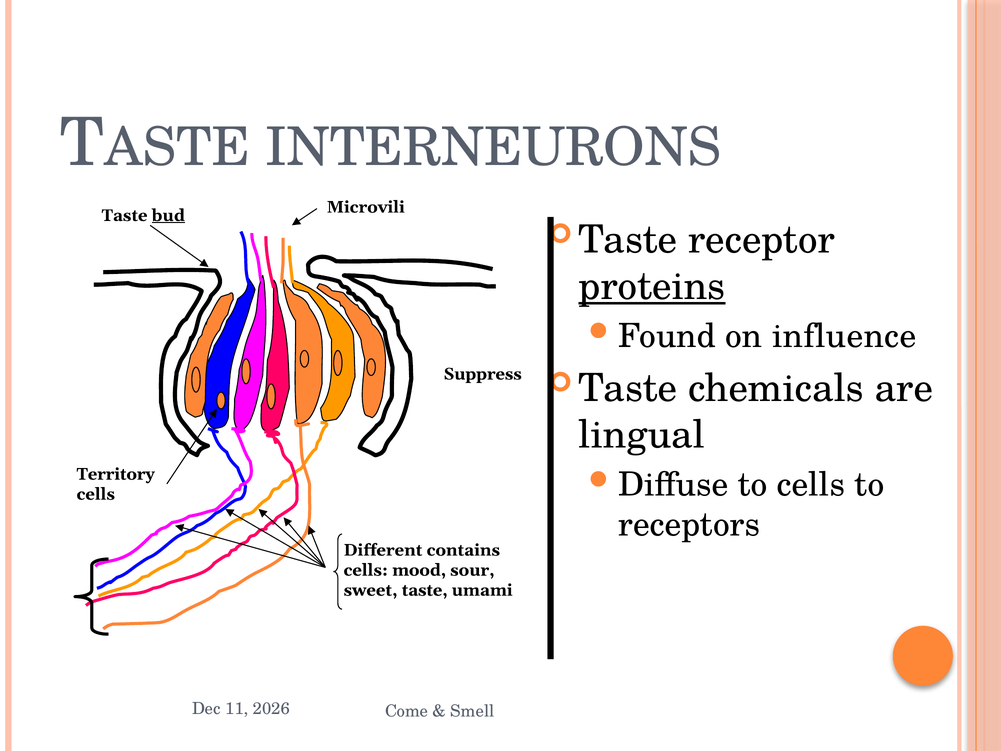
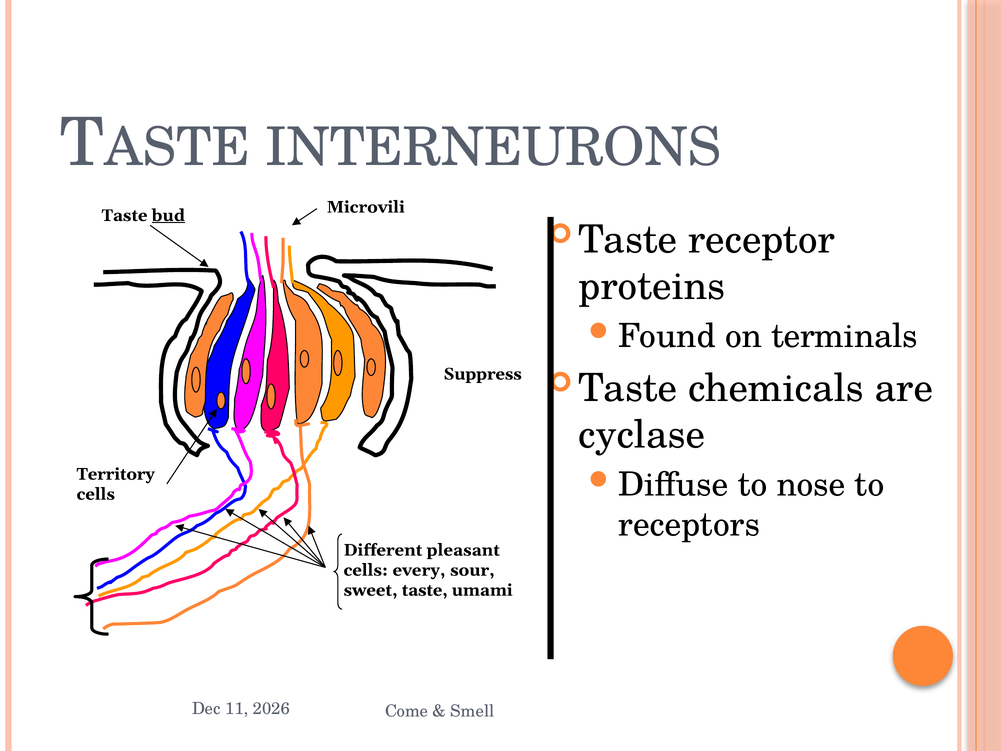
proteins underline: present -> none
influence: influence -> terminals
lingual: lingual -> cyclase
to cells: cells -> nose
contains: contains -> pleasant
mood: mood -> every
